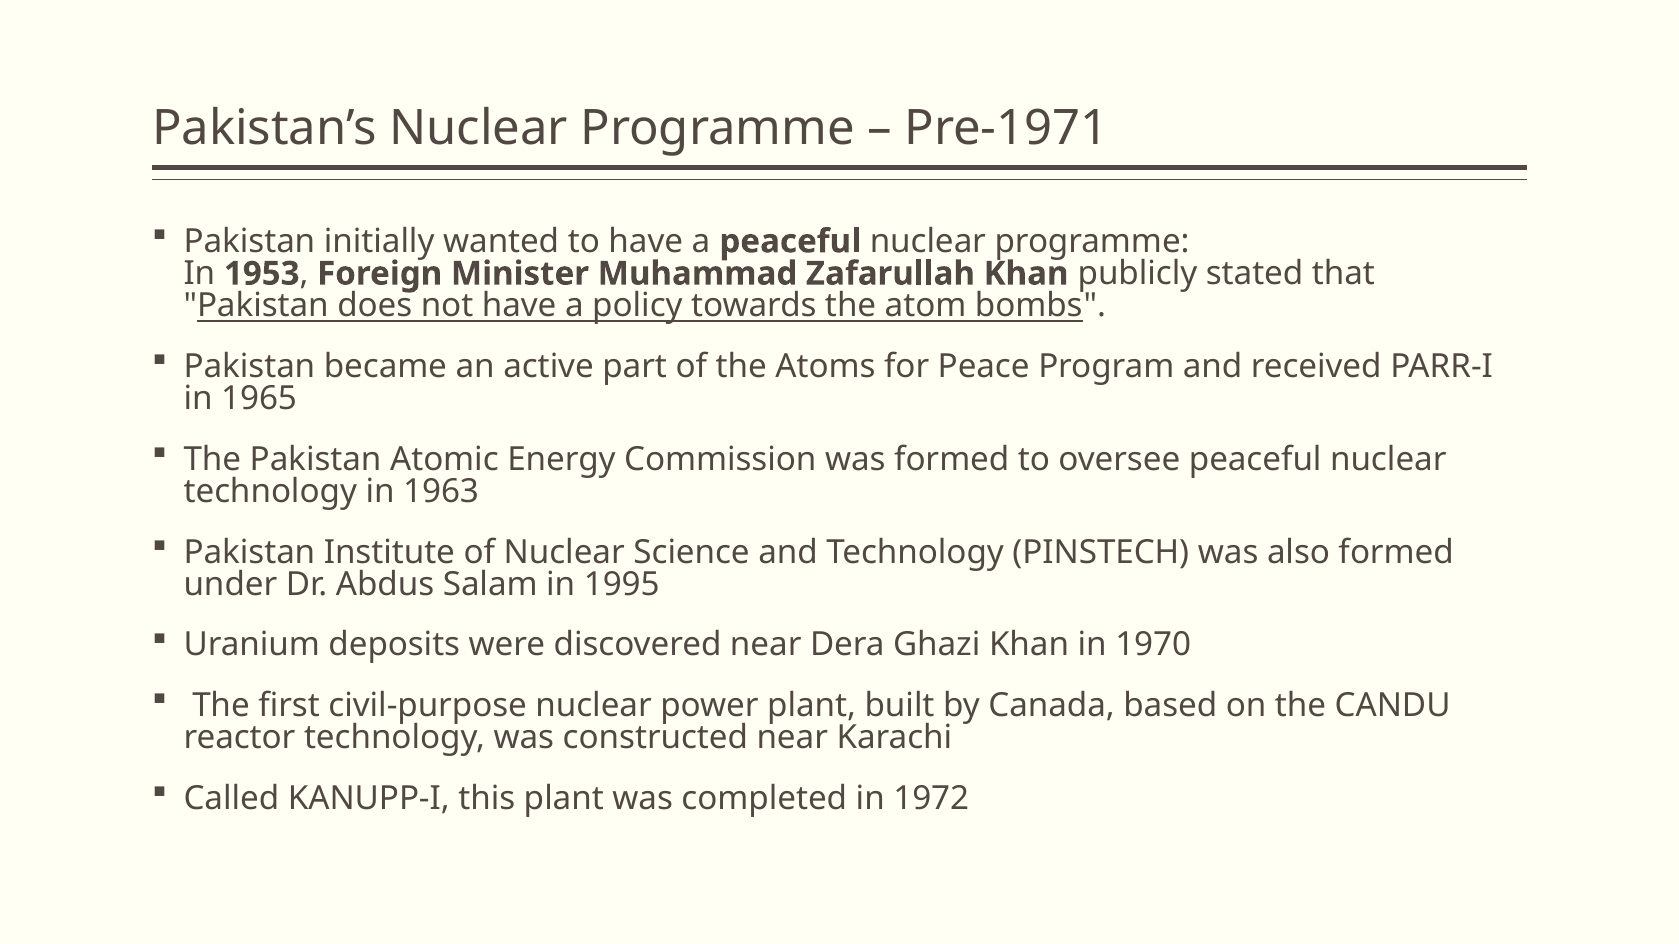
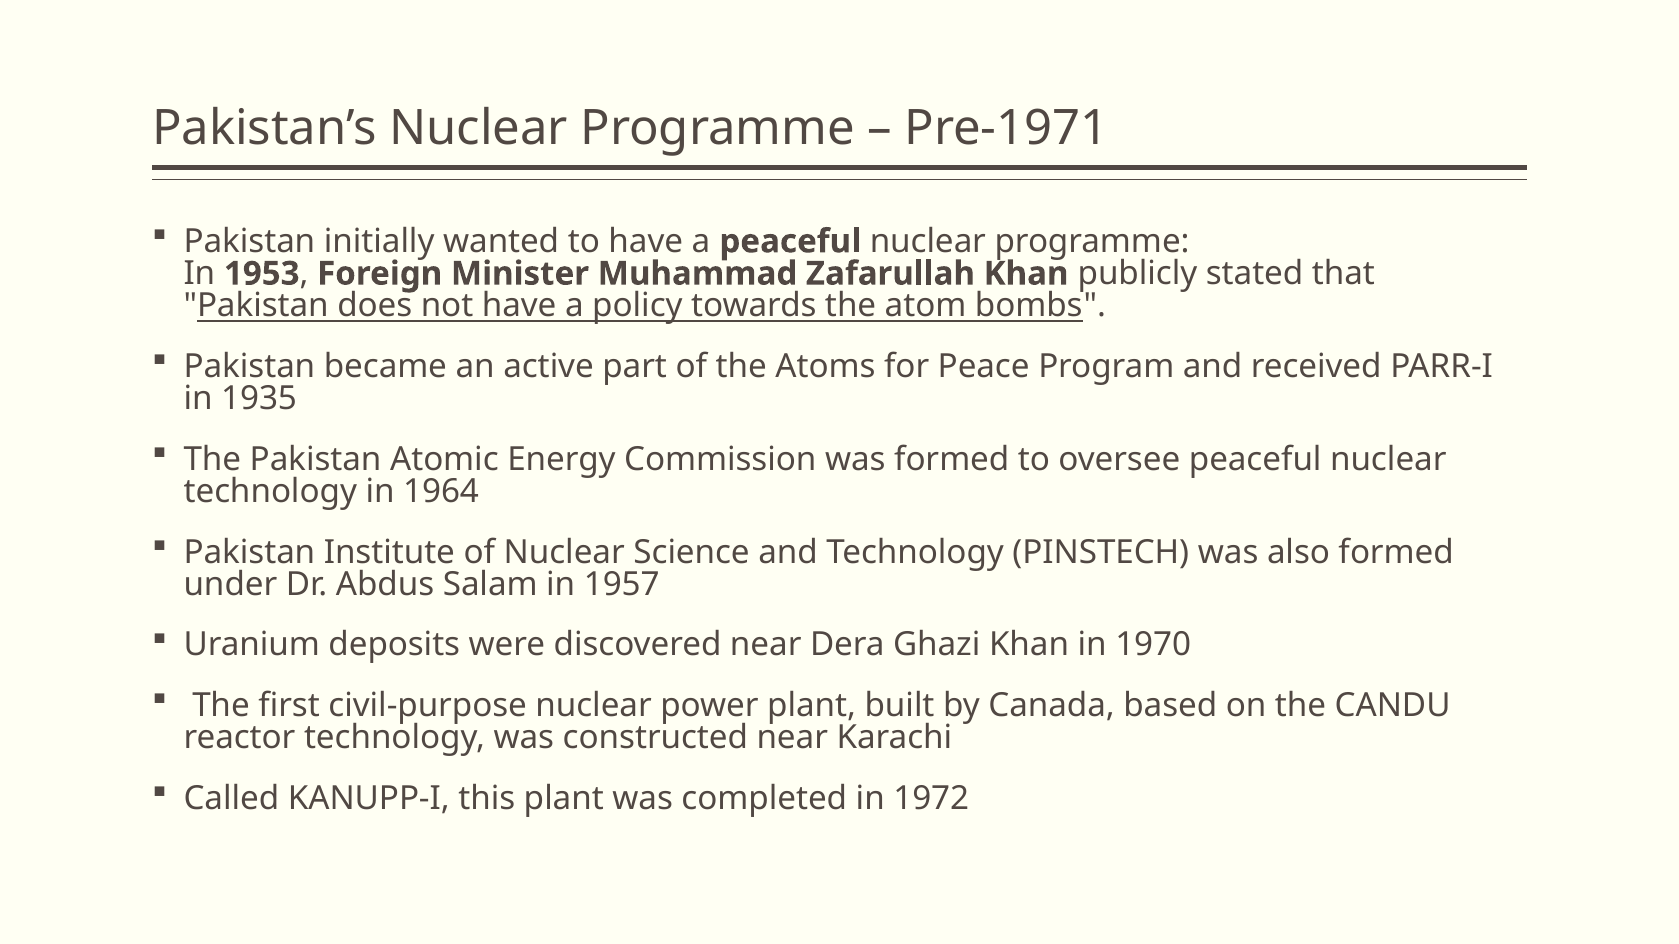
1965: 1965 -> 1935
1963: 1963 -> 1964
1995: 1995 -> 1957
